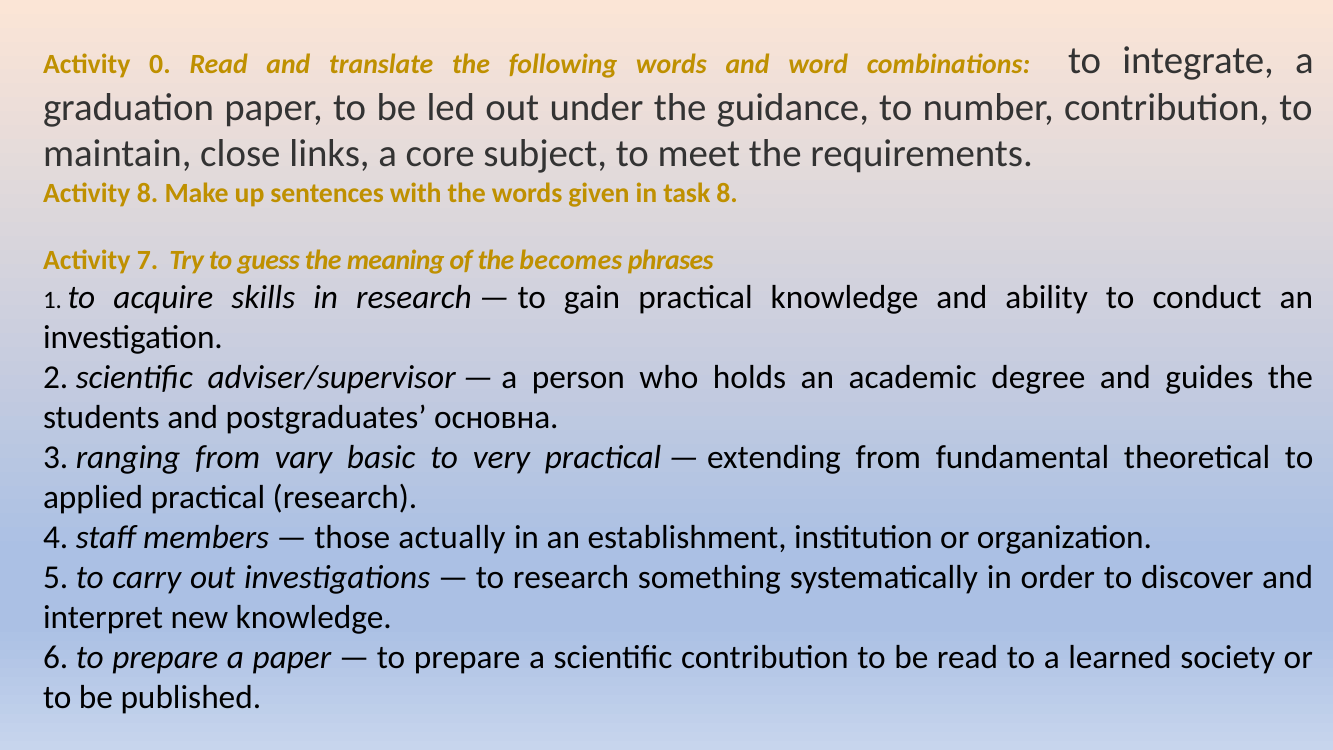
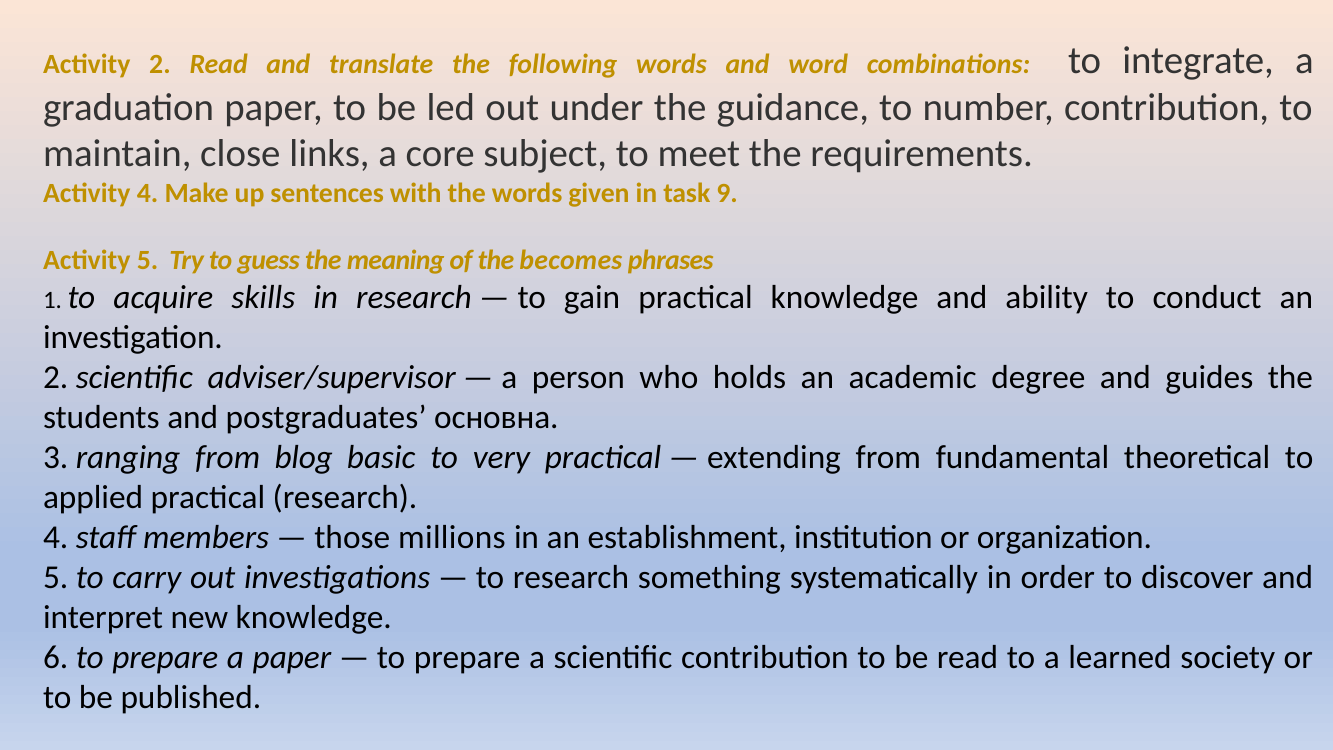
Activity 0: 0 -> 2
Activity 8: 8 -> 4
task 8: 8 -> 9
Activity 7: 7 -> 5
vary: vary -> blog
actually: actually -> millions
